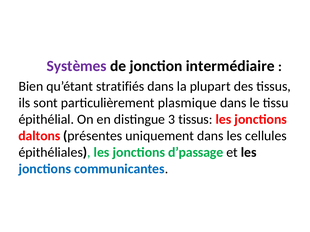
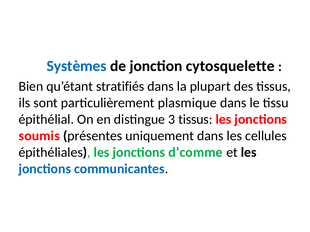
Systèmes colour: purple -> blue
intermédiaire: intermédiaire -> cytosquelette
daltons: daltons -> soumis
d’passage: d’passage -> d’comme
